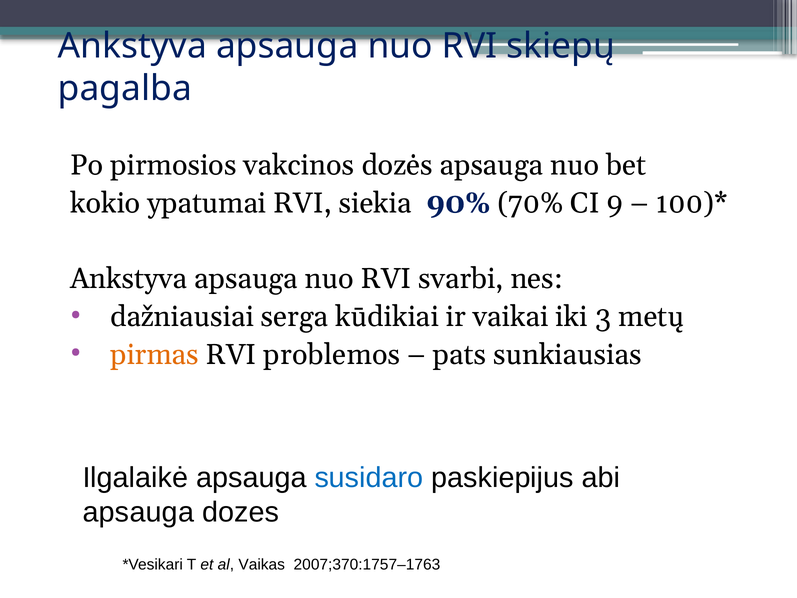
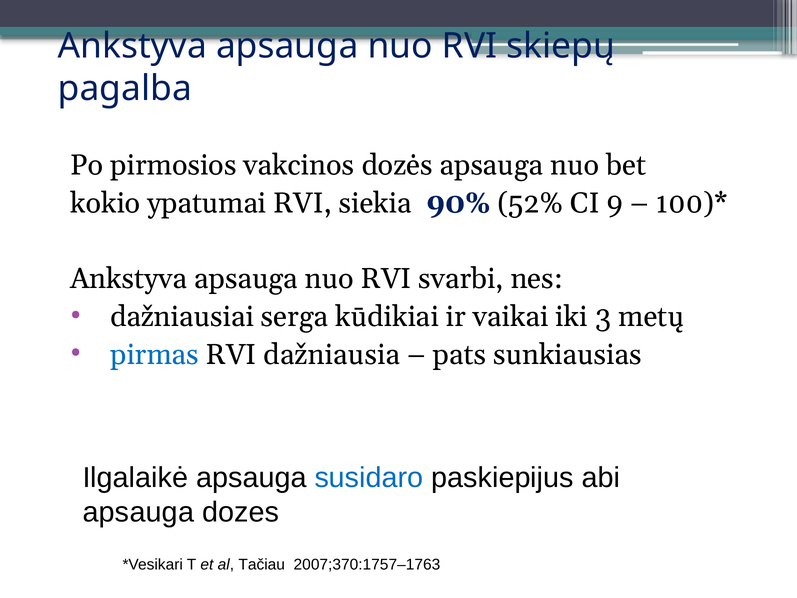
70%: 70% -> 52%
pirmas colour: orange -> blue
problemos: problemos -> dažniausia
Vaikas: Vaikas -> Tačiau
